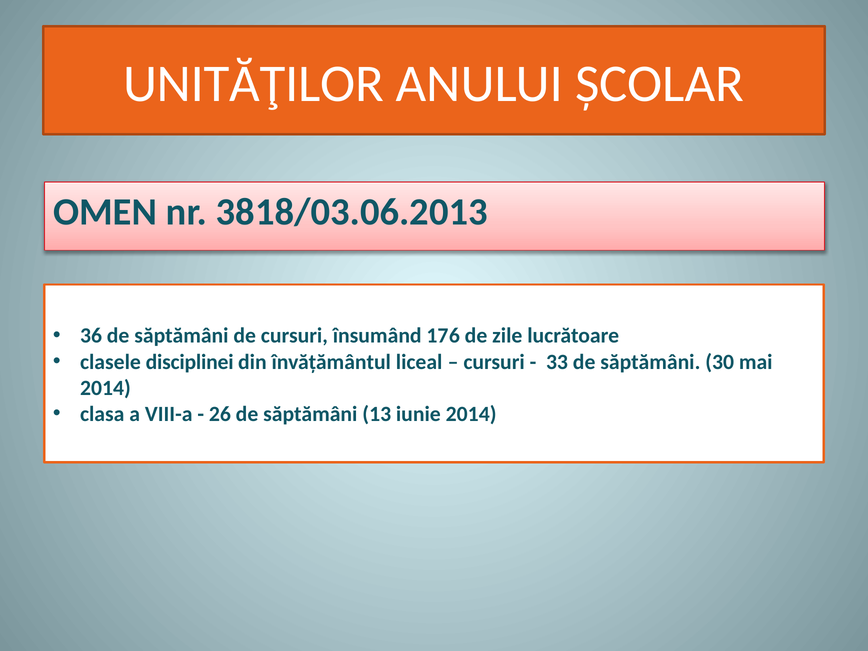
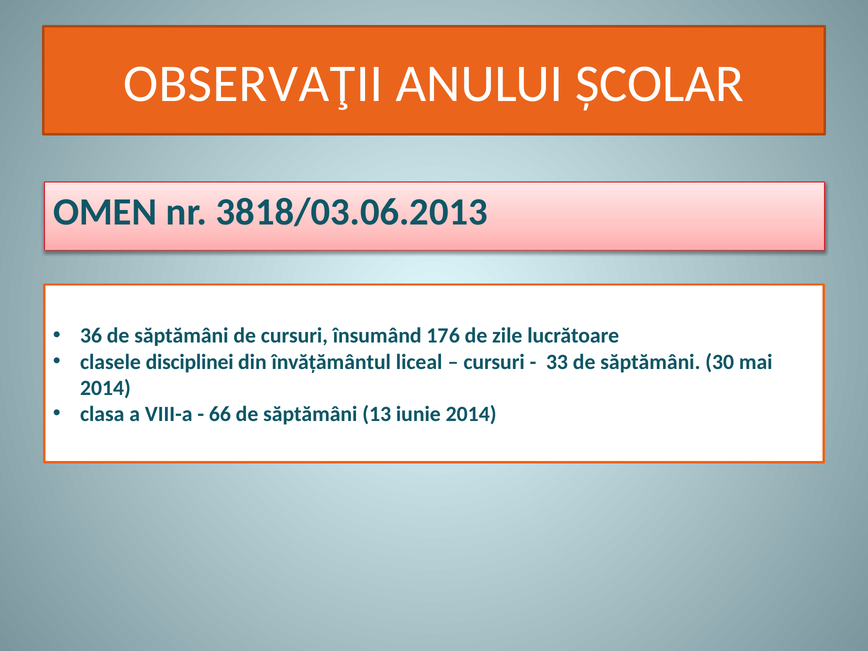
UNITĂŢILOR: UNITĂŢILOR -> OBSERVAŢII
26: 26 -> 66
